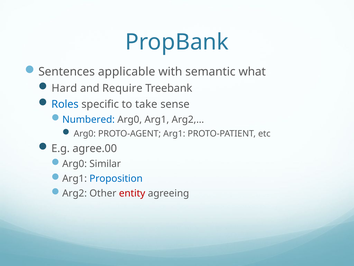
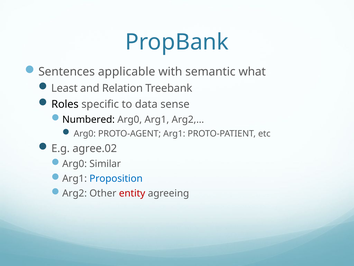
Hard: Hard -> Least
Require: Require -> Relation
Roles colour: blue -> black
take: take -> data
Numbered colour: blue -> black
agree.00: agree.00 -> agree.02
